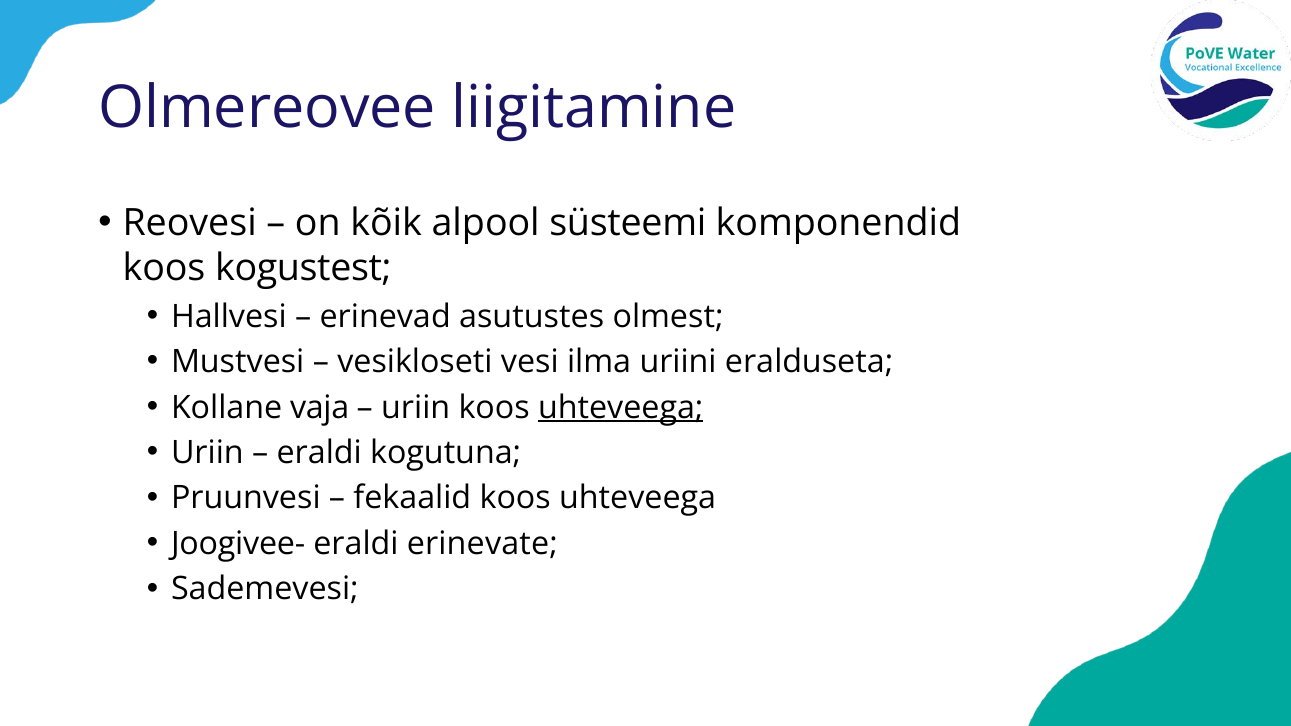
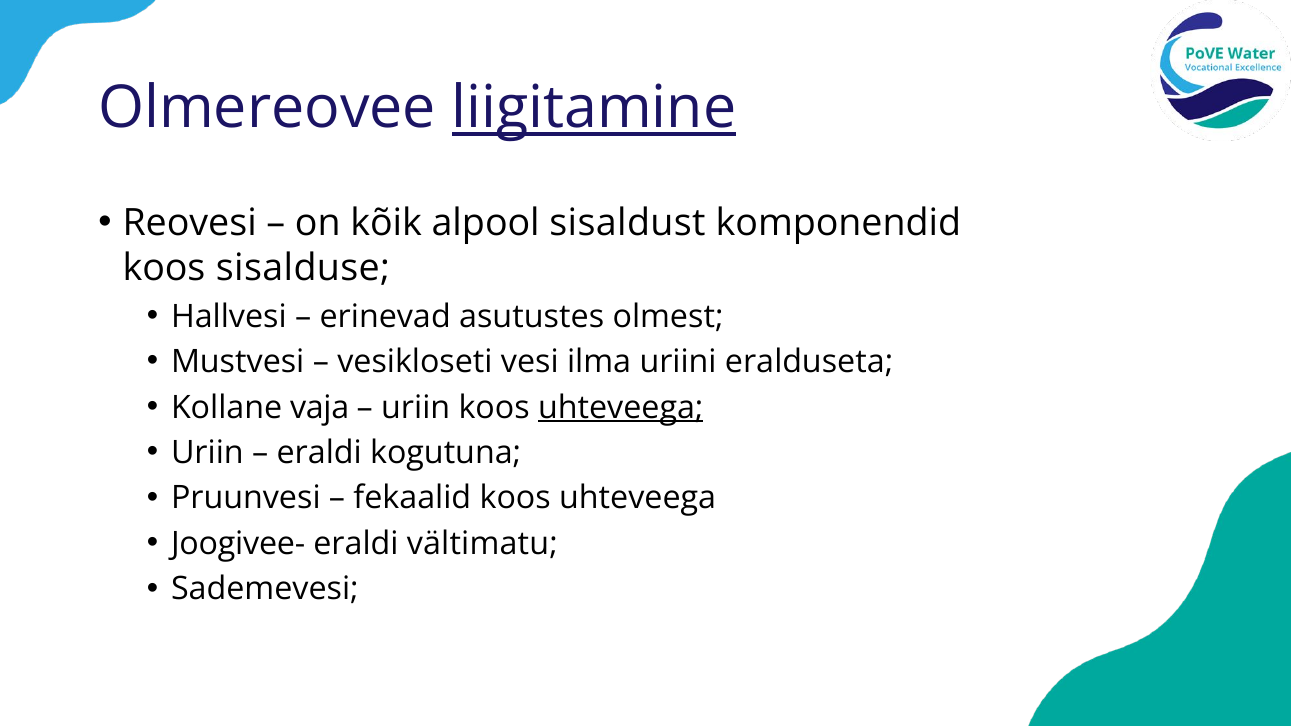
liigitamine underline: none -> present
süsteemi: süsteemi -> sisaldust
kogustest: kogustest -> sisalduse
erinevate: erinevate -> vältimatu
